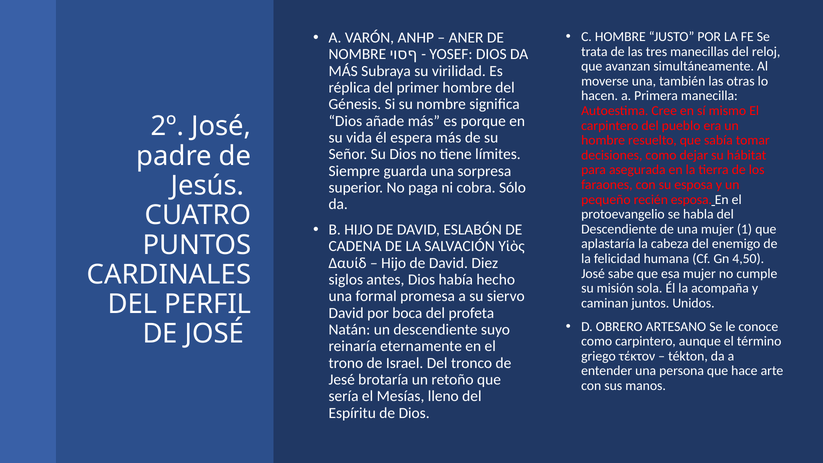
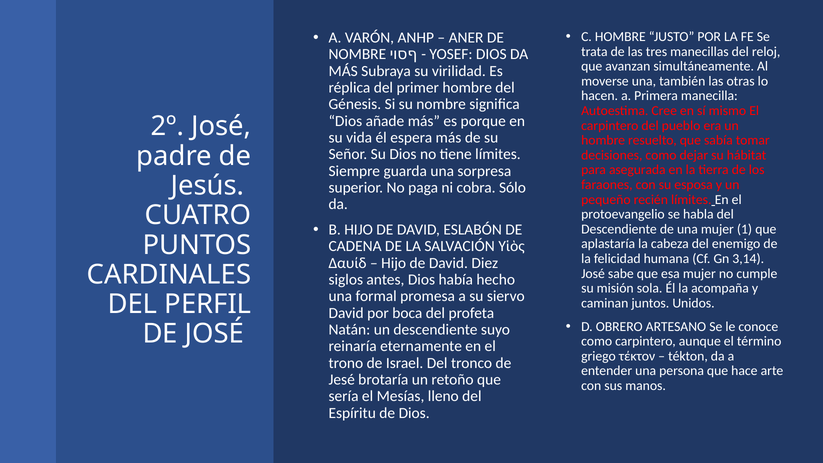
recién esposa: esposa -> límites
4,50: 4,50 -> 3,14
